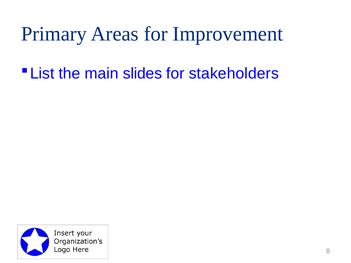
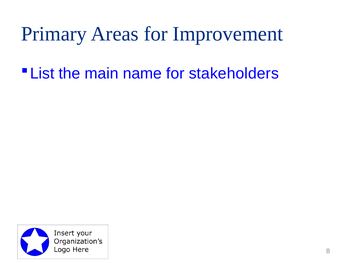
slides: slides -> name
